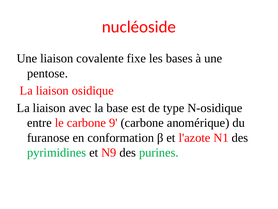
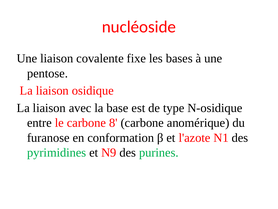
9: 9 -> 8
